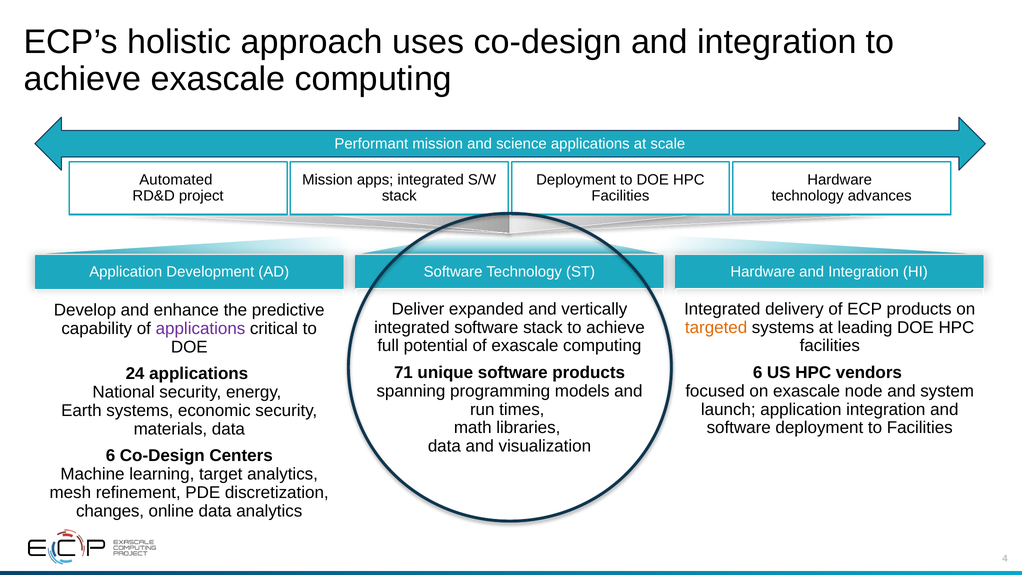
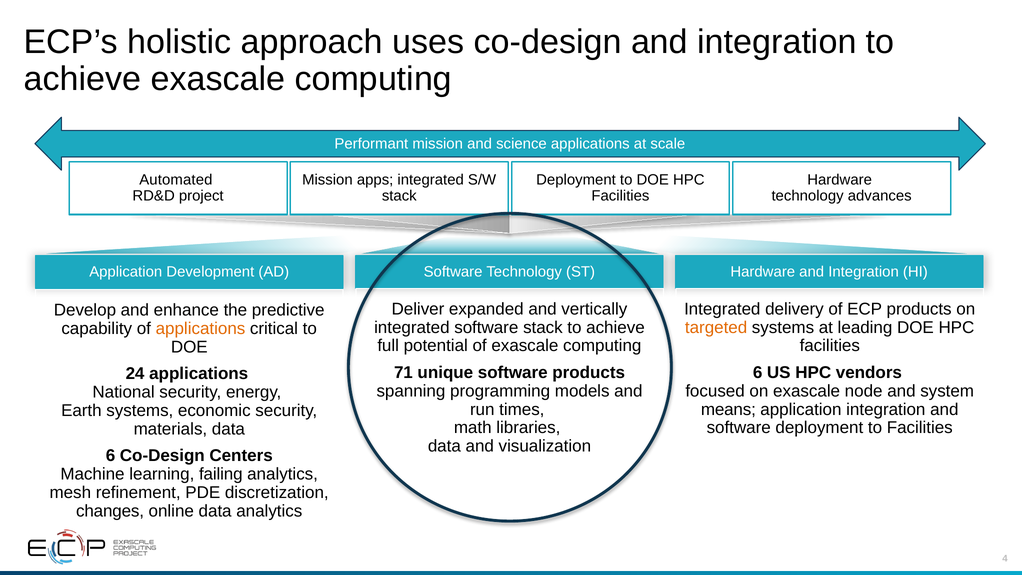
applications at (200, 328) colour: purple -> orange
launch: launch -> means
target: target -> failing
